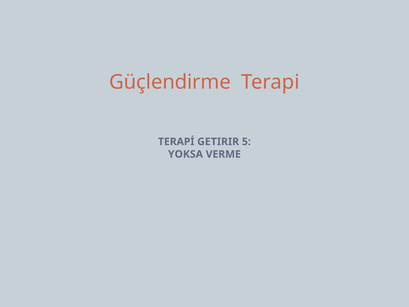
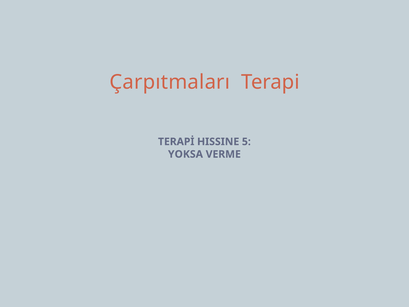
Güçlendirme: Güçlendirme -> Çarpıtmaları
GETIRIR: GETIRIR -> HISSINE
